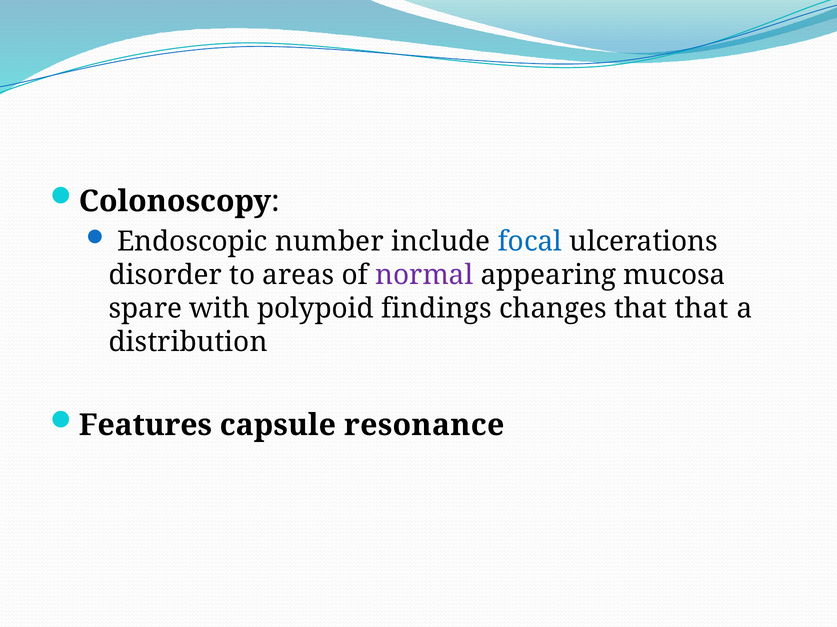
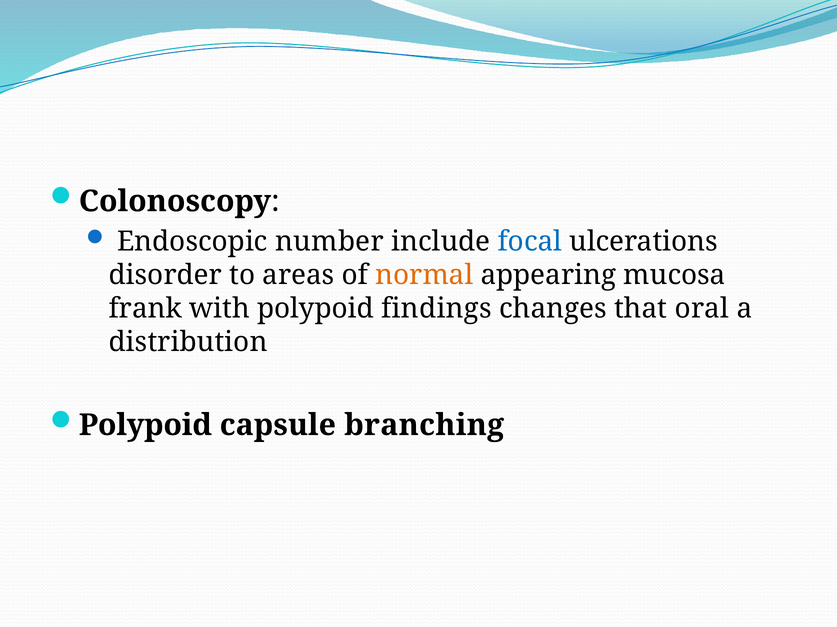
normal colour: purple -> orange
spare: spare -> frank
that that: that -> oral
Features at (145, 426): Features -> Polypoid
resonance: resonance -> branching
